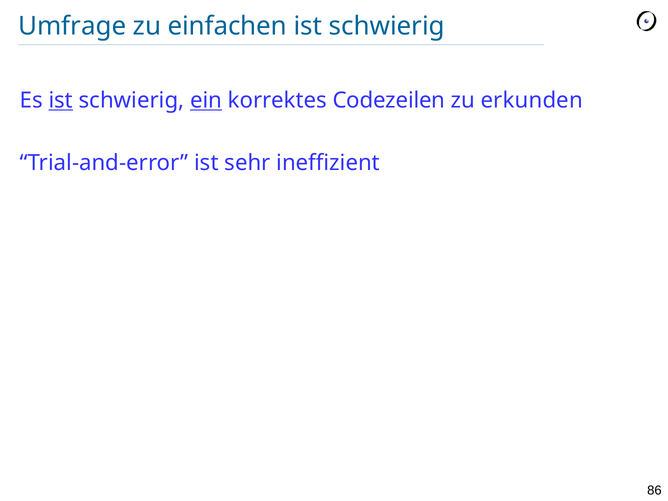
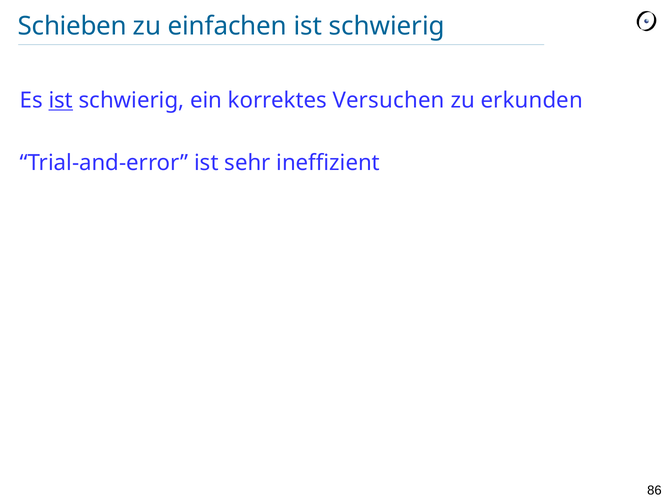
Umfrage: Umfrage -> Schieben
ein underline: present -> none
Codezeilen: Codezeilen -> Versuchen
